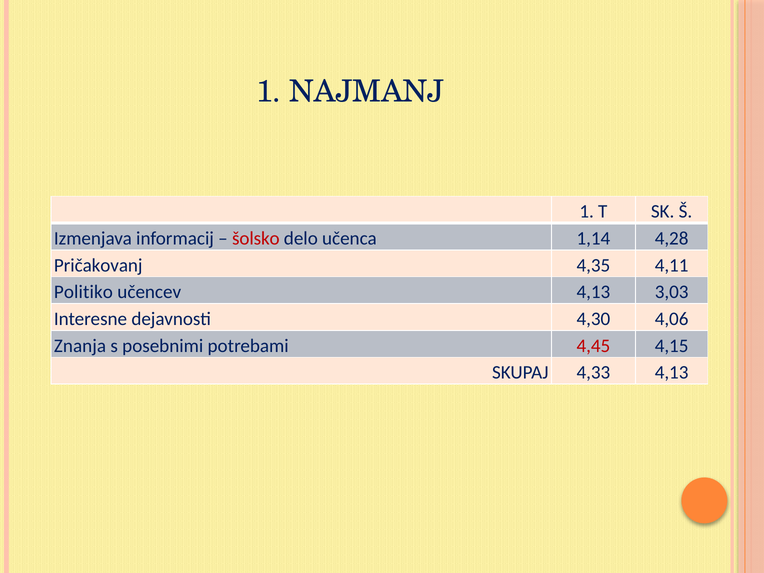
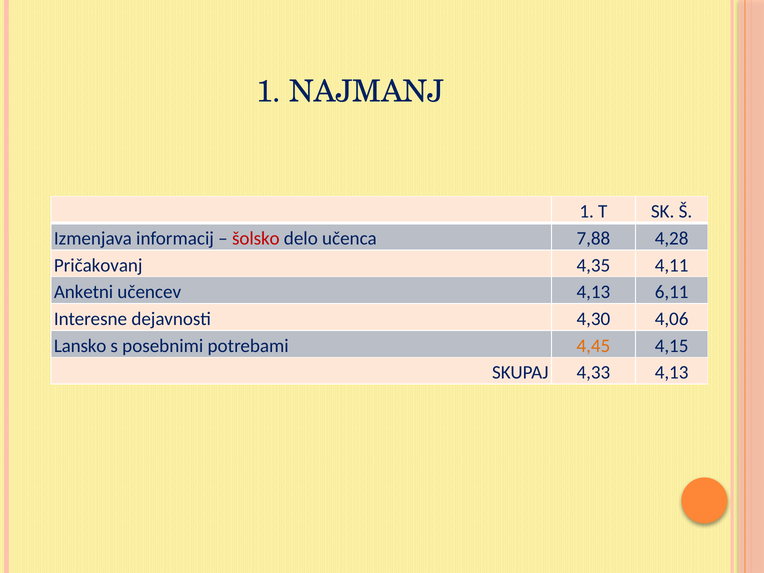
1,14: 1,14 -> 7,88
Politiko: Politiko -> Anketni
3,03: 3,03 -> 6,11
Znanja: Znanja -> Lansko
4,45 colour: red -> orange
